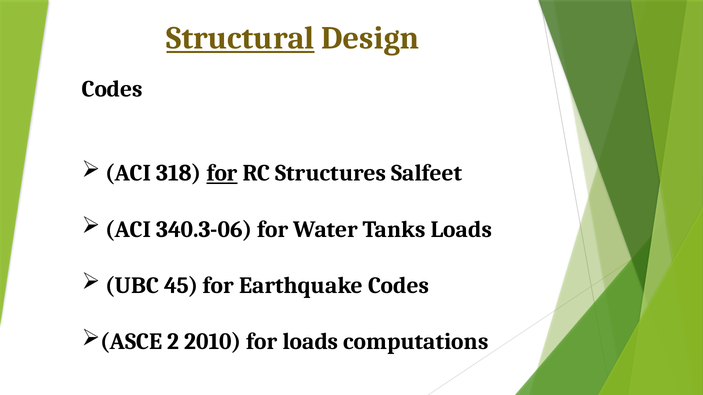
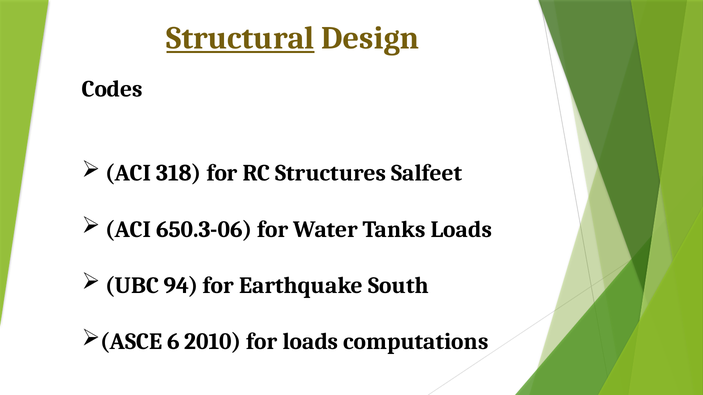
for at (222, 173) underline: present -> none
340.3-06: 340.3-06 -> 650.3-06
45: 45 -> 94
Earthquake Codes: Codes -> South
2: 2 -> 6
